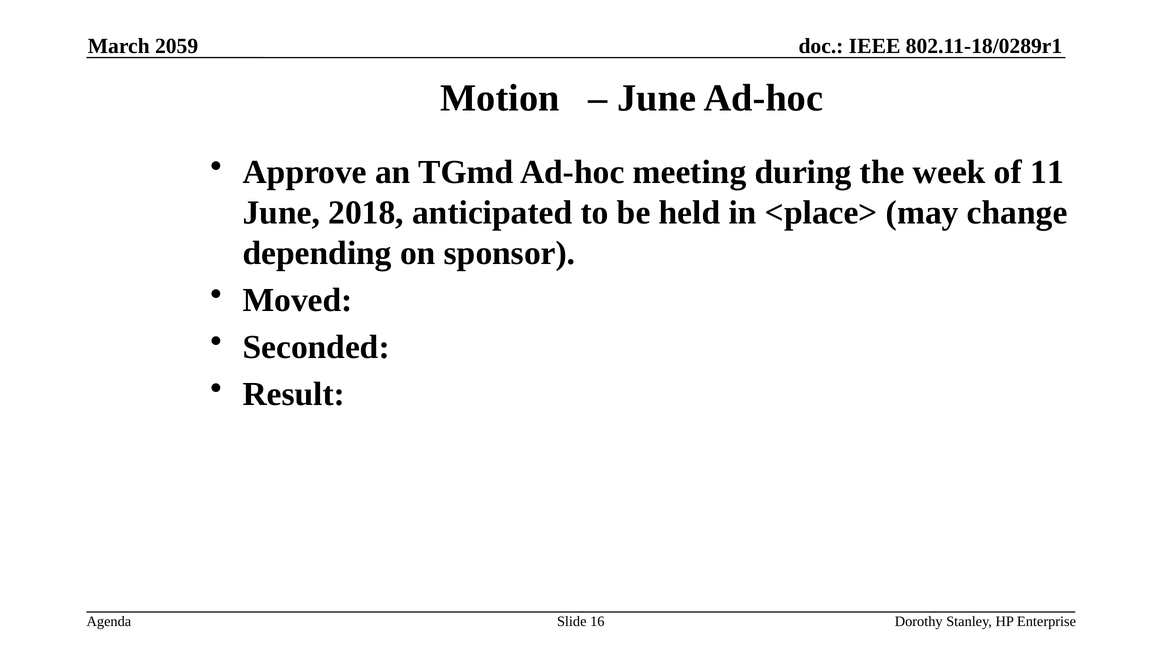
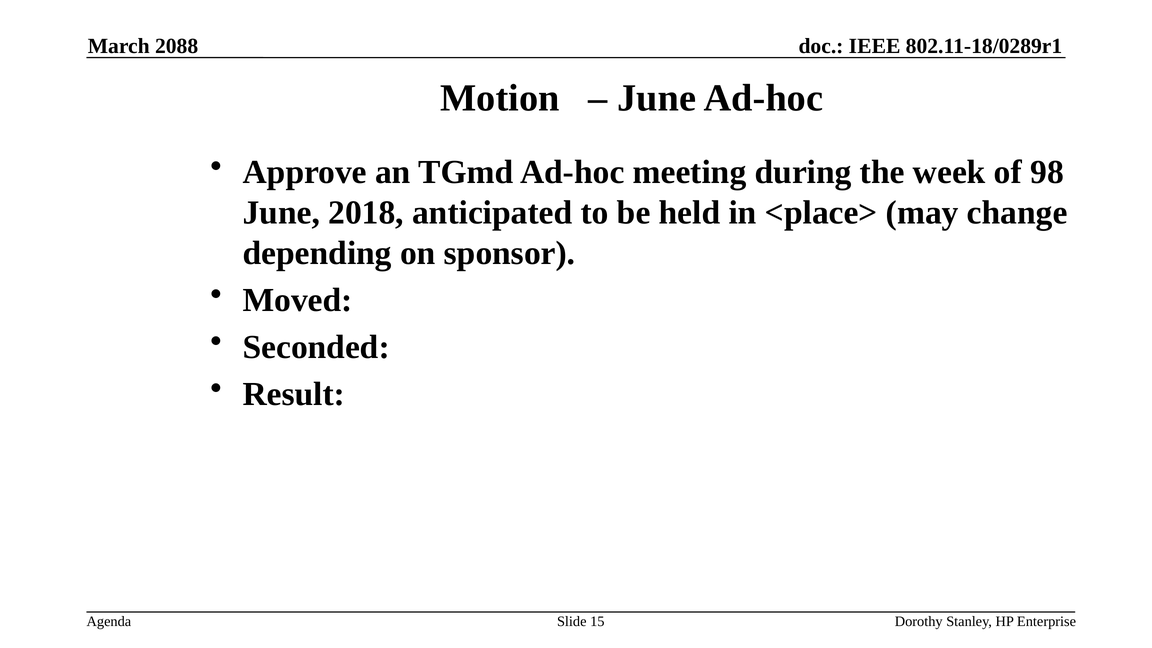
2059: 2059 -> 2088
11: 11 -> 98
16: 16 -> 15
